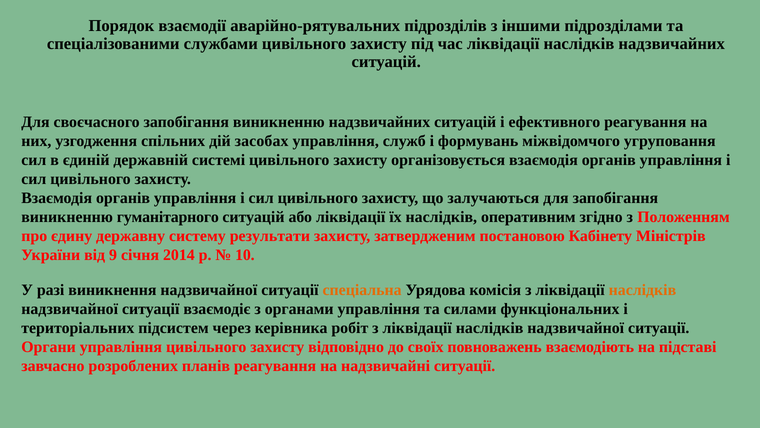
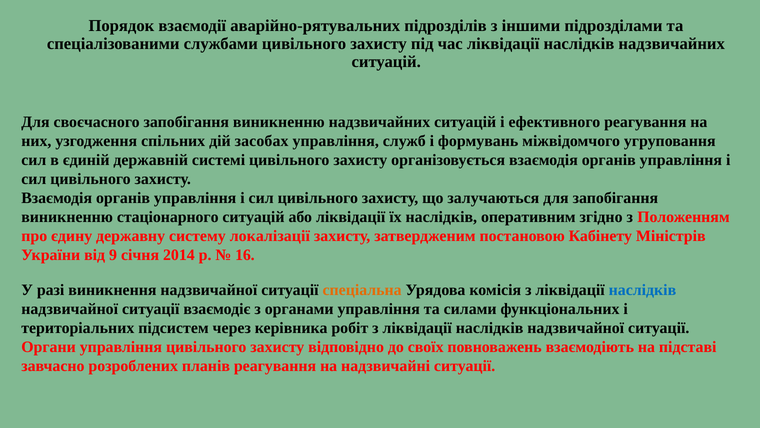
гуманітарного: гуманітарного -> стаціонарного
результати: результати -> локалізації
10: 10 -> 16
наслідків at (642, 290) colour: orange -> blue
